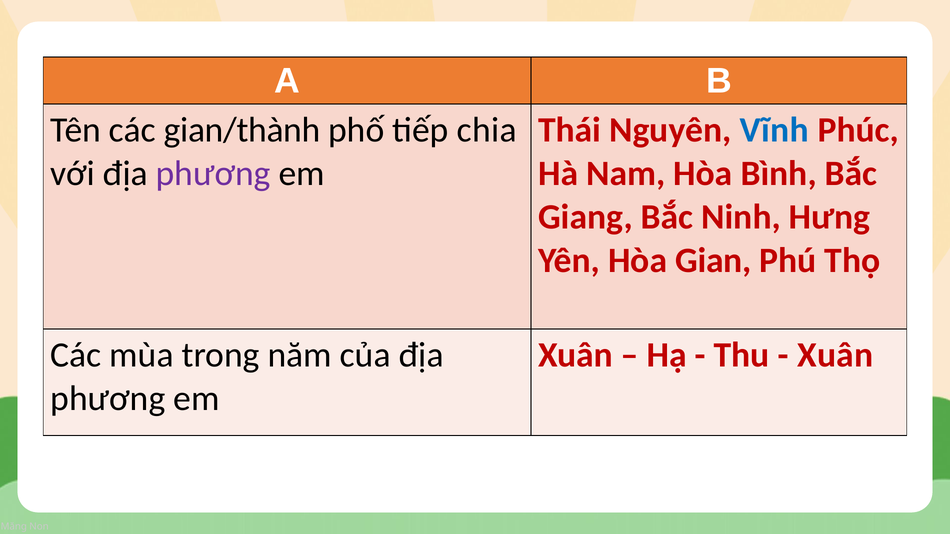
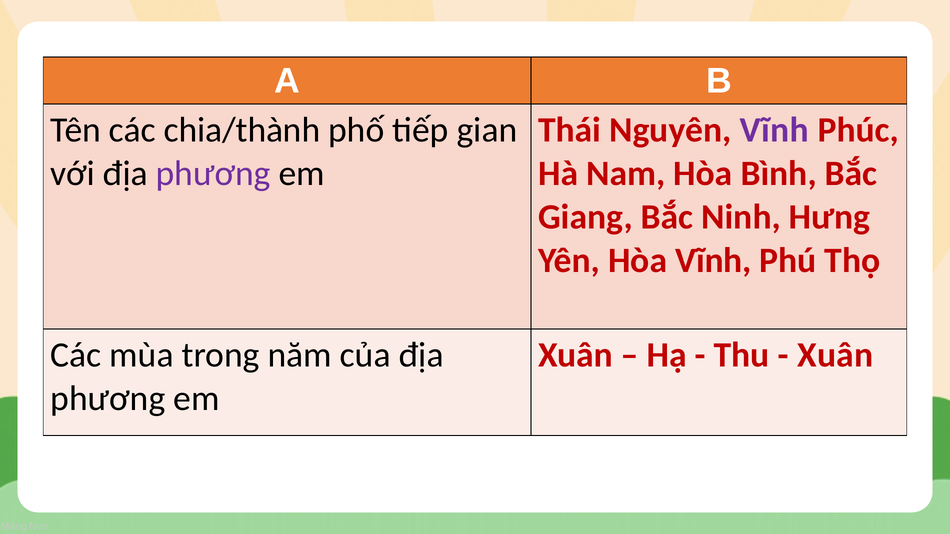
gian/thành: gian/thành -> chia/thành
chia: chia -> gian
Vĩnh at (774, 130) colour: blue -> purple
Hòa Gian: Gian -> Vĩnh
